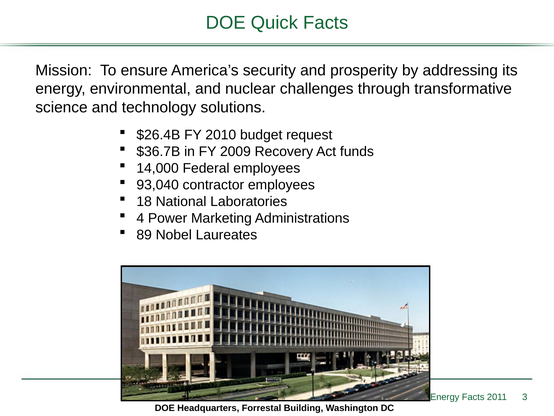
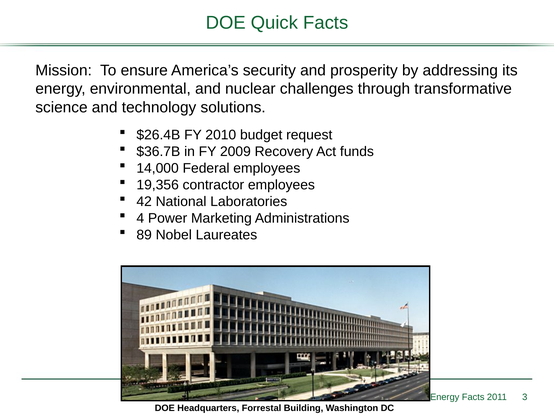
93,040: 93,040 -> 19,356
18: 18 -> 42
